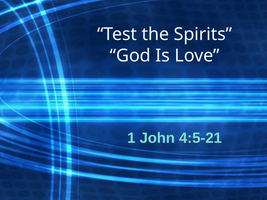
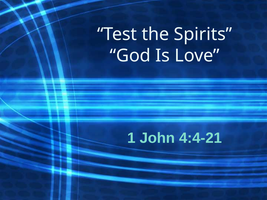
4:5-21: 4:5-21 -> 4:4-21
